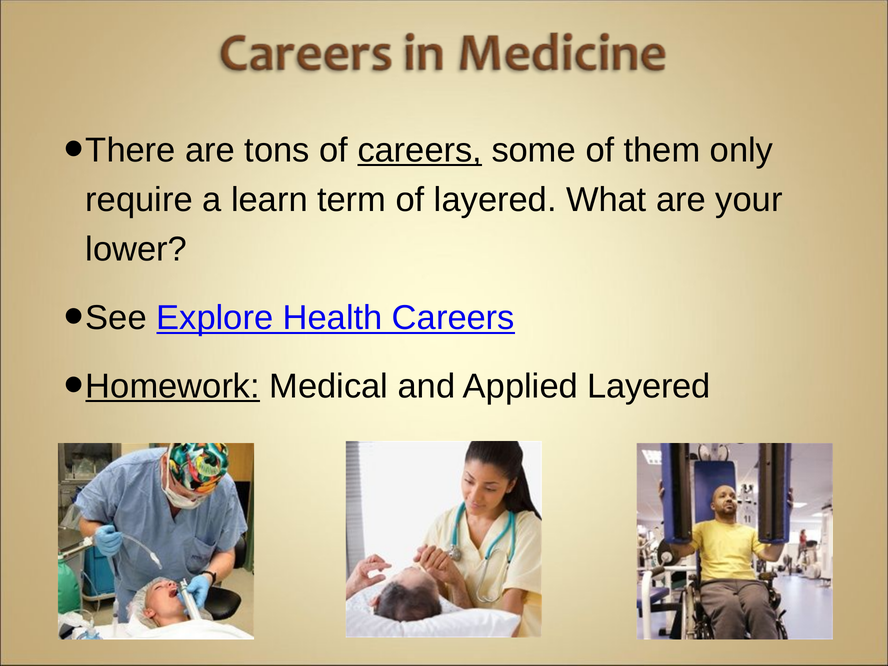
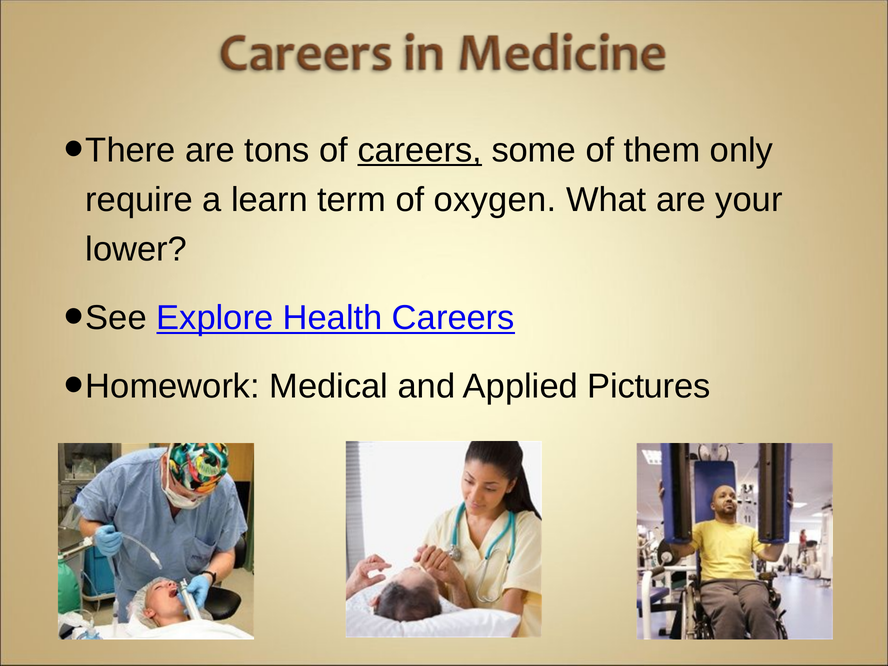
of layered: layered -> oxygen
Homework underline: present -> none
Applied Layered: Layered -> Pictures
